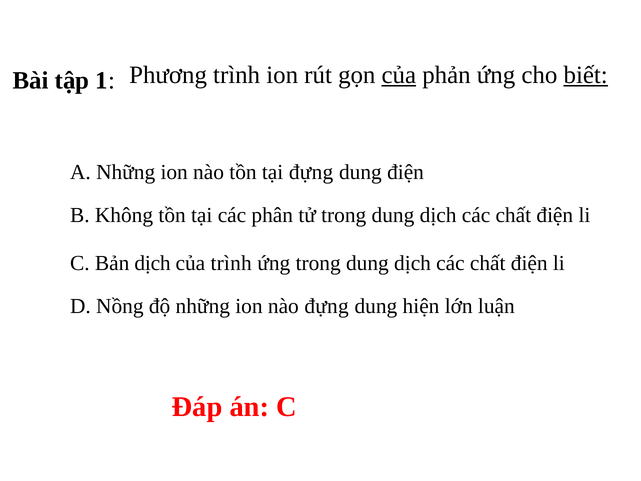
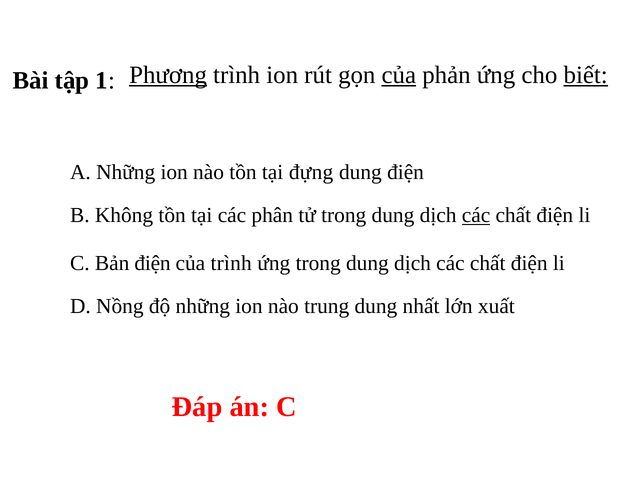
Phương underline: none -> present
các at (476, 215) underline: none -> present
Bản dịch: dịch -> điện
nào đựng: đựng -> trung
hiện: hiện -> nhất
luận: luận -> xuất
